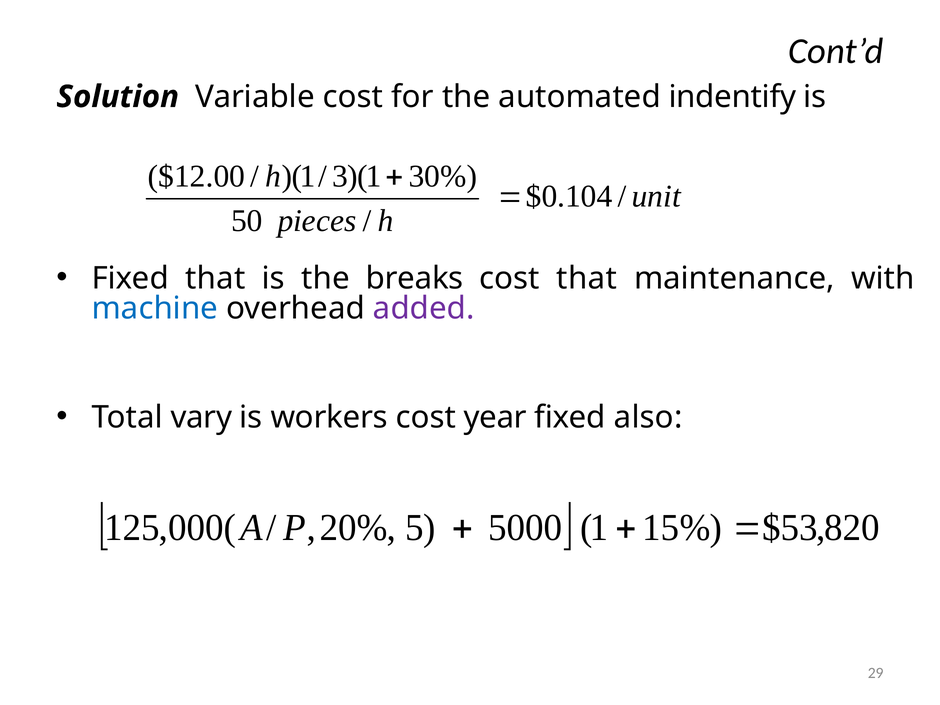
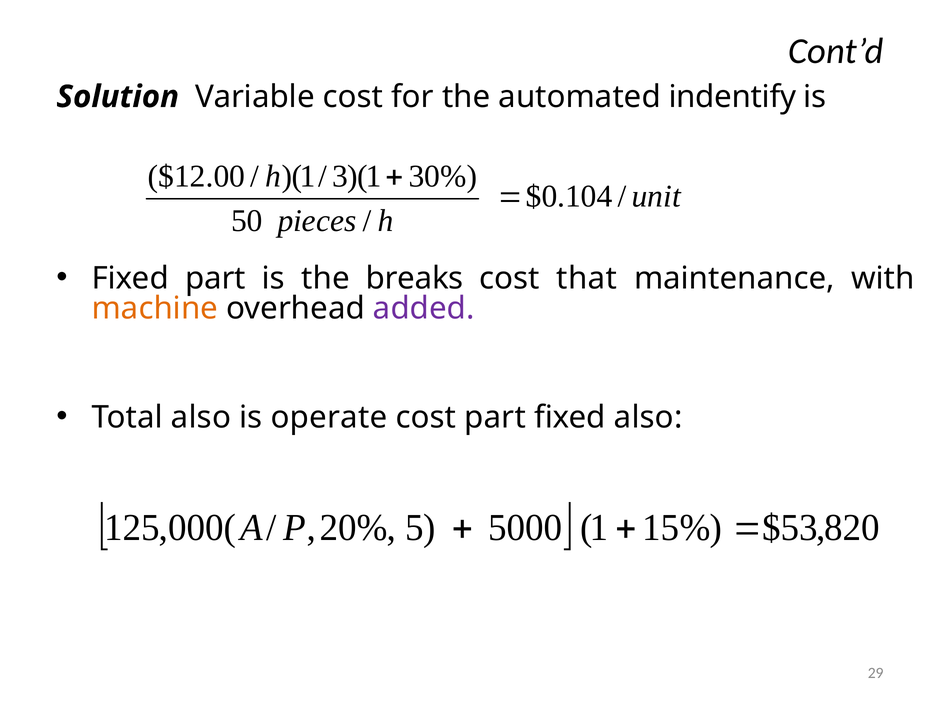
Fixed that: that -> part
machine colour: blue -> orange
Total vary: vary -> also
workers: workers -> operate
cost year: year -> part
